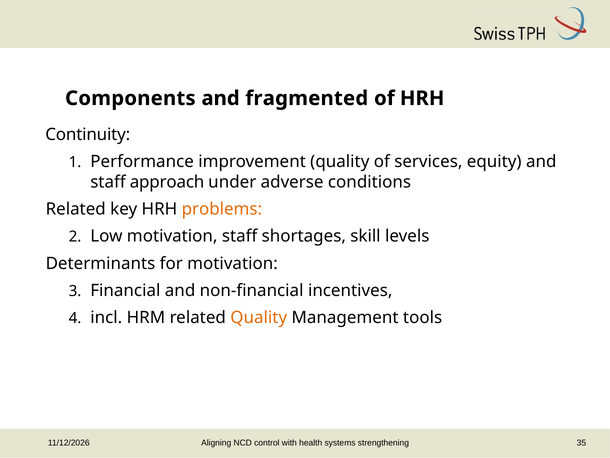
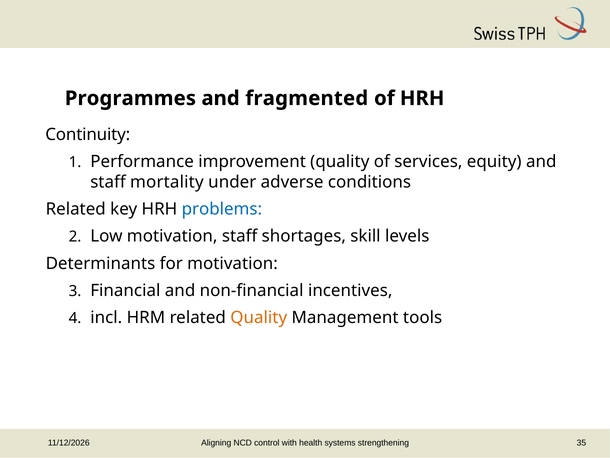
Components: Components -> Programmes
approach: approach -> mortality
problems colour: orange -> blue
